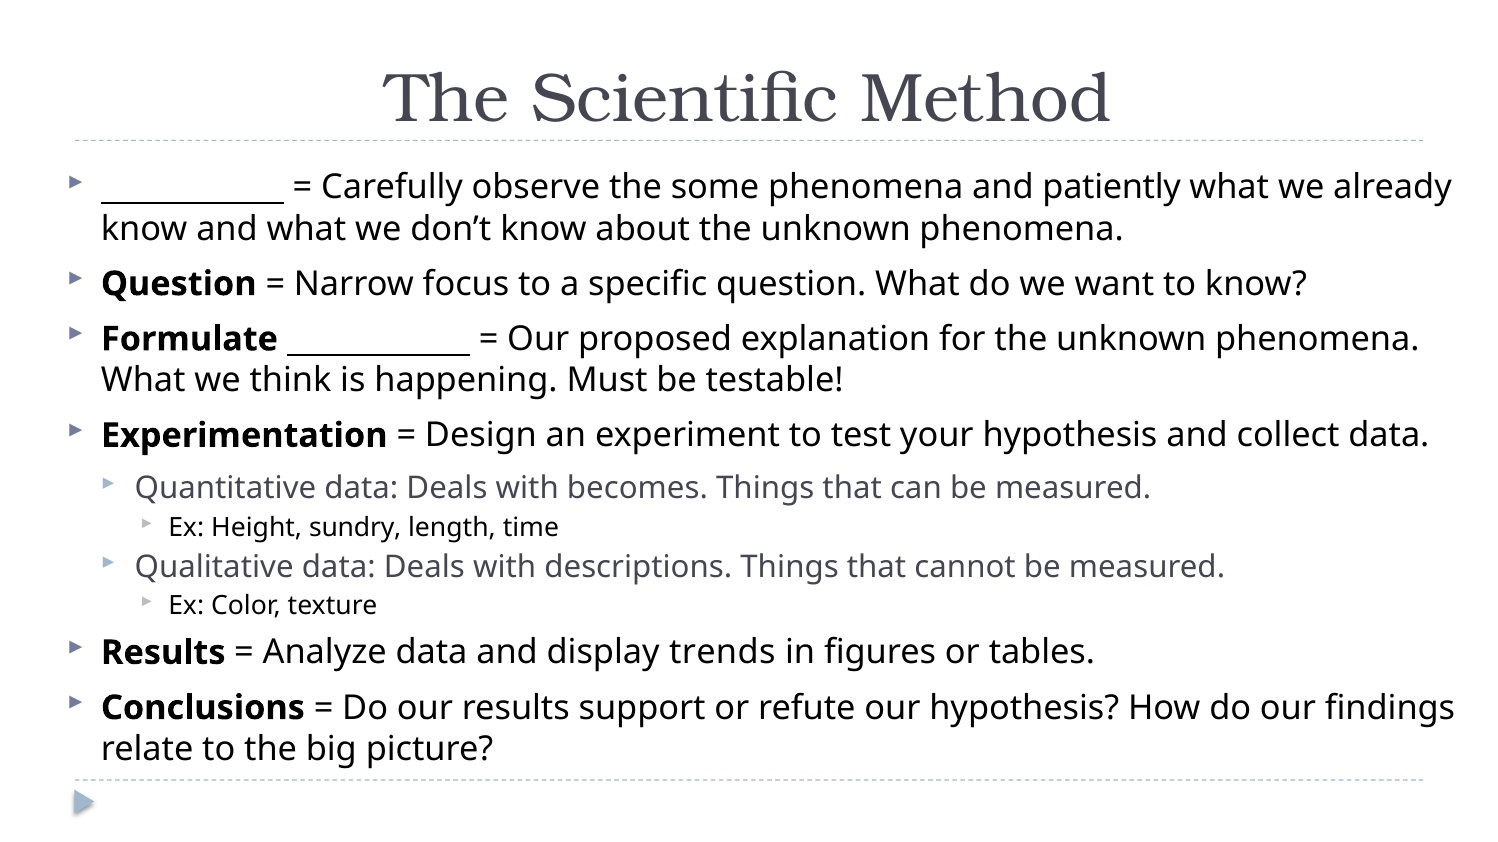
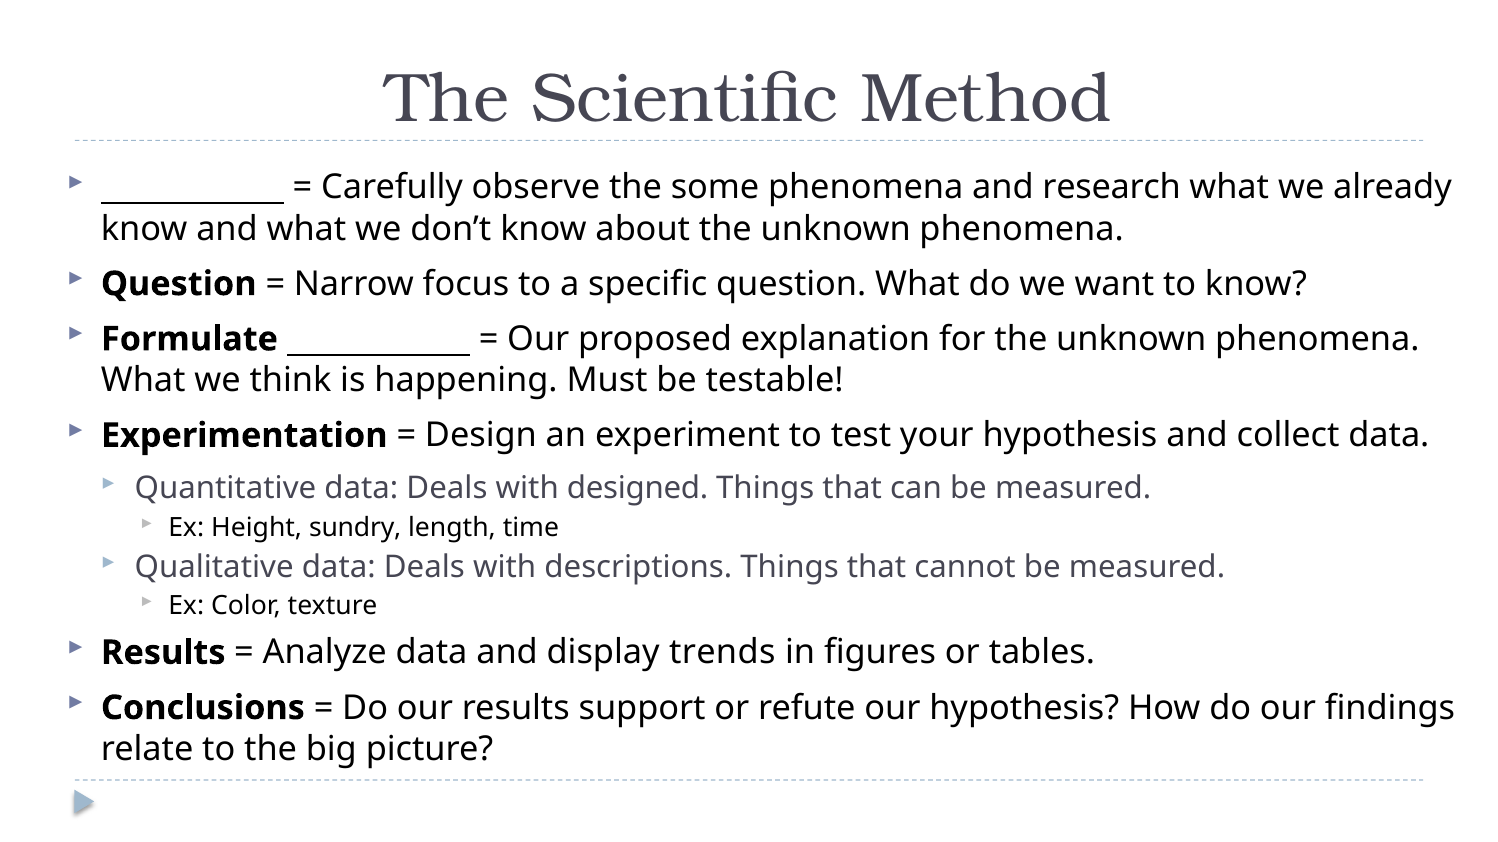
patiently: patiently -> research
becomes: becomes -> designed
